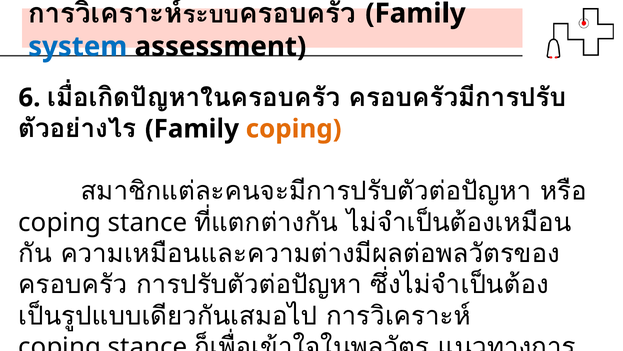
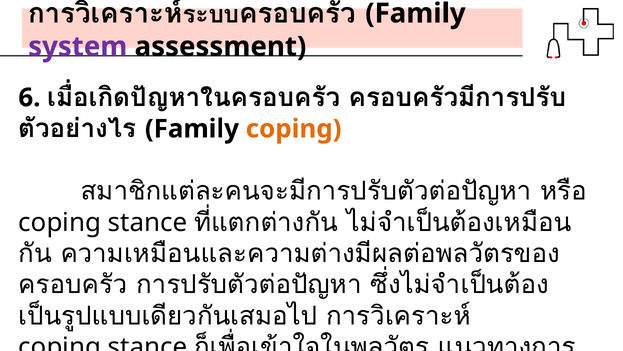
system colour: blue -> purple
